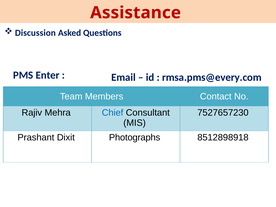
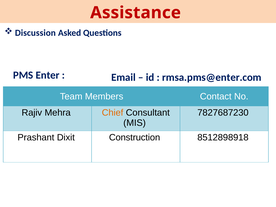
rmsa.pms@every.com: rmsa.pms@every.com -> rmsa.pms@enter.com
Chief colour: blue -> orange
7527657230: 7527657230 -> 7827687230
Photographs: Photographs -> Construction
